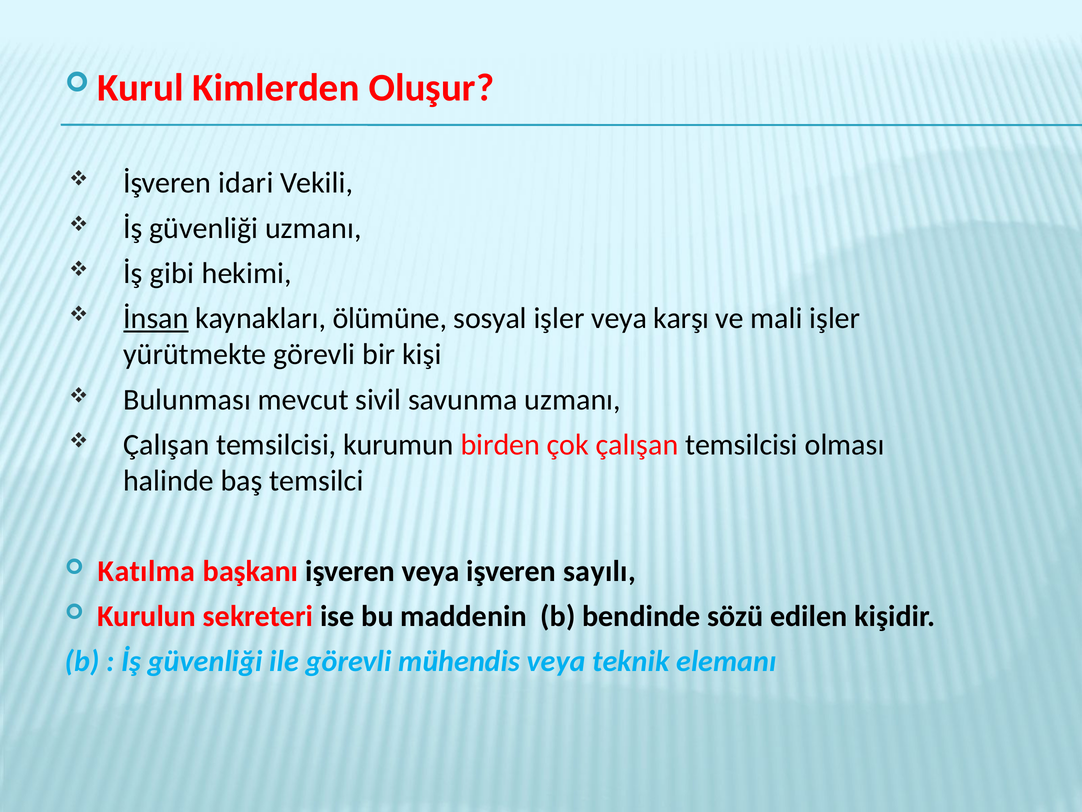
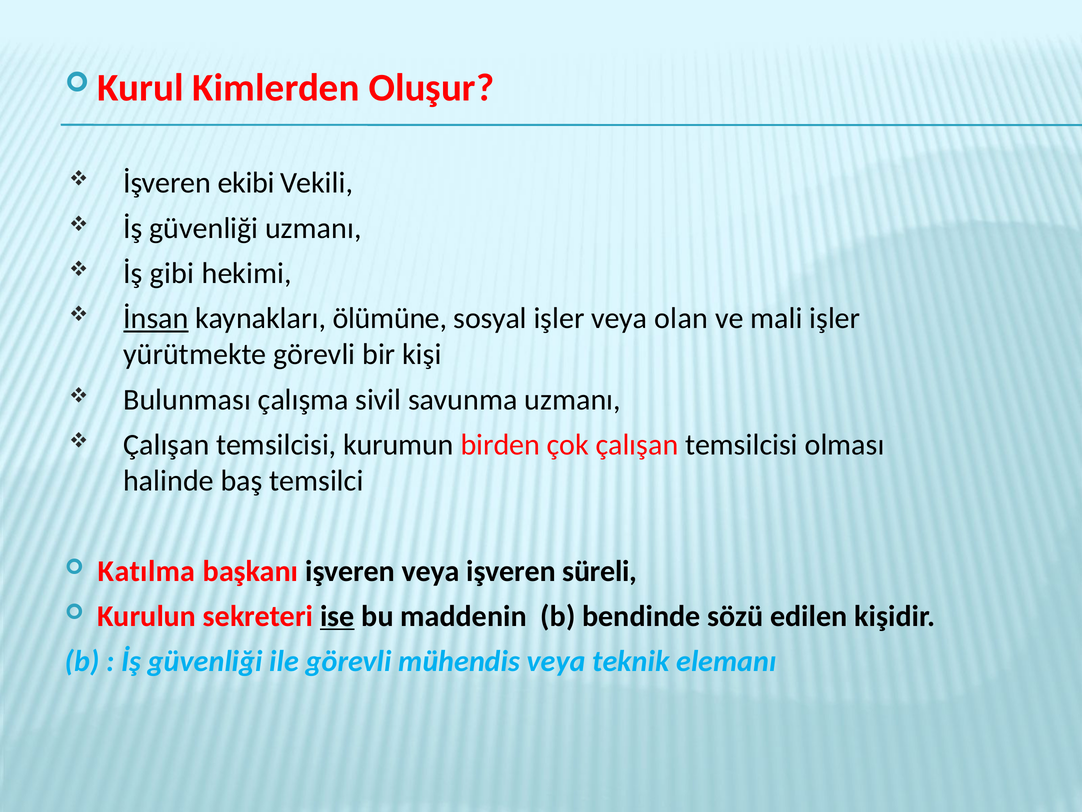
idari: idari -> ekibi
karşı: karşı -> olan
mevcut: mevcut -> çalışma
sayılı: sayılı -> süreli
ise underline: none -> present
